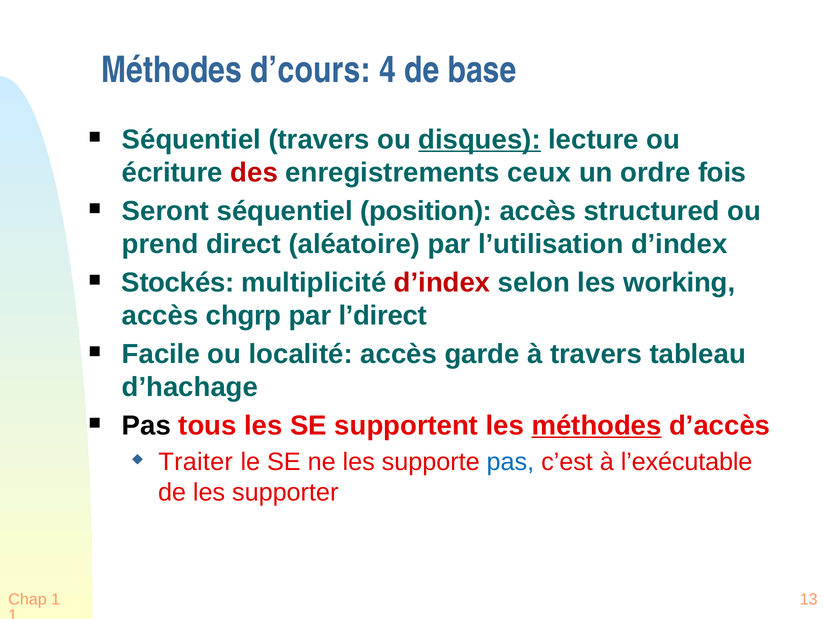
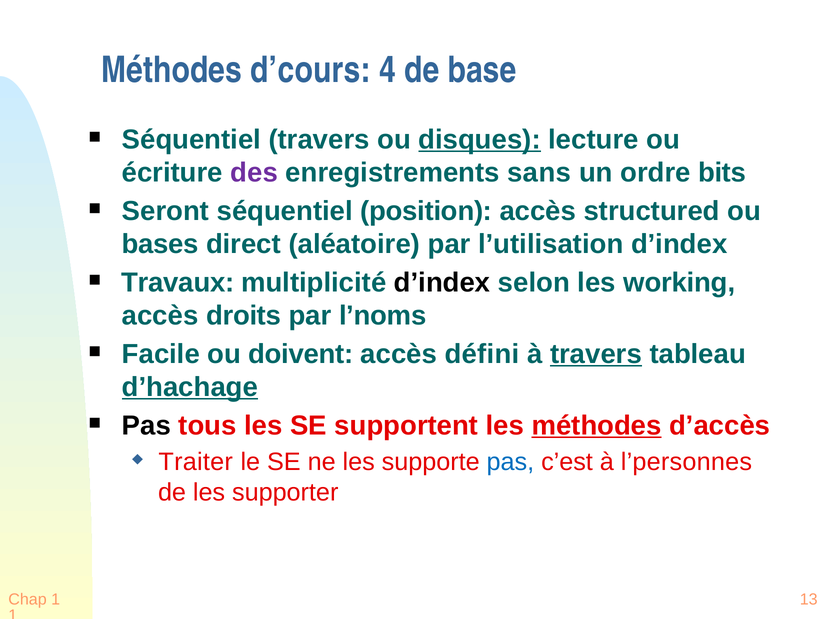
des colour: red -> purple
ceux: ceux -> sans
fois: fois -> bits
prend: prend -> bases
Stockés: Stockés -> Travaux
d’index at (442, 283) colour: red -> black
chgrp: chgrp -> droits
l’direct: l’direct -> l’noms
localité: localité -> doivent
garde: garde -> défini
travers at (596, 354) underline: none -> present
d’hachage underline: none -> present
l’exécutable: l’exécutable -> l’personnes
